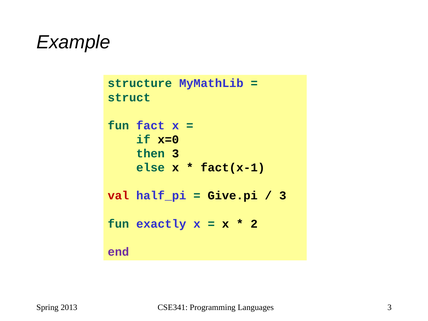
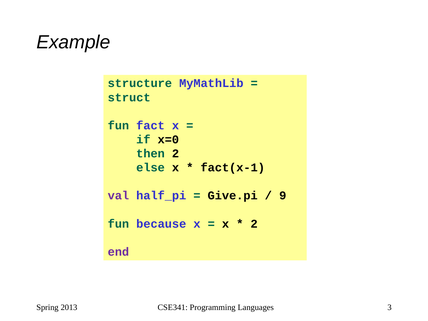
then 3: 3 -> 2
val colour: red -> purple
3 at (283, 196): 3 -> 9
exactly: exactly -> because
